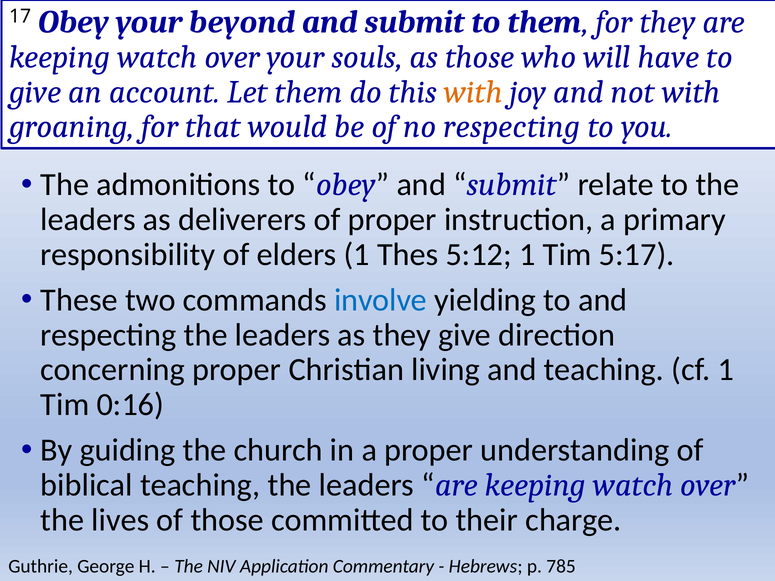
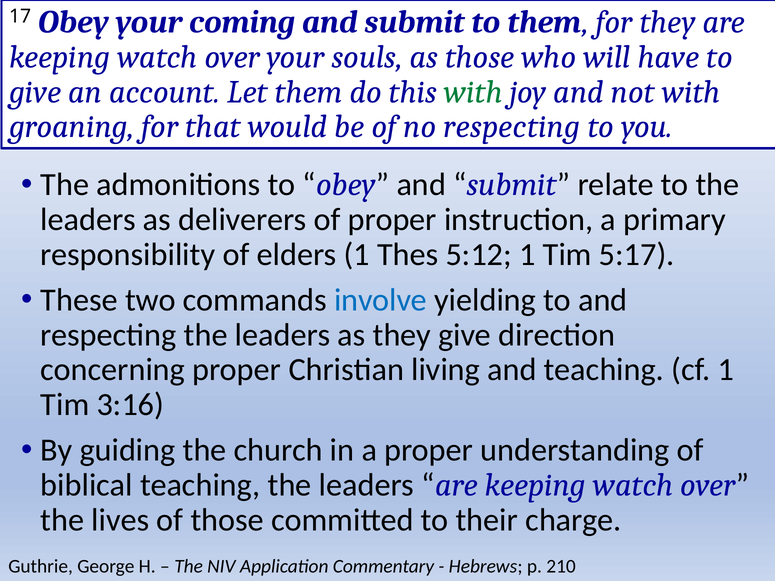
beyond: beyond -> coming
with at (473, 92) colour: orange -> green
0:16: 0:16 -> 3:16
785: 785 -> 210
